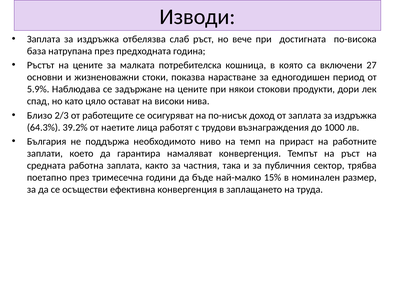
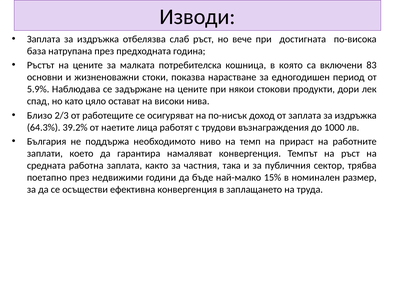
27: 27 -> 83
тримесечна: тримесечна -> недвижими
